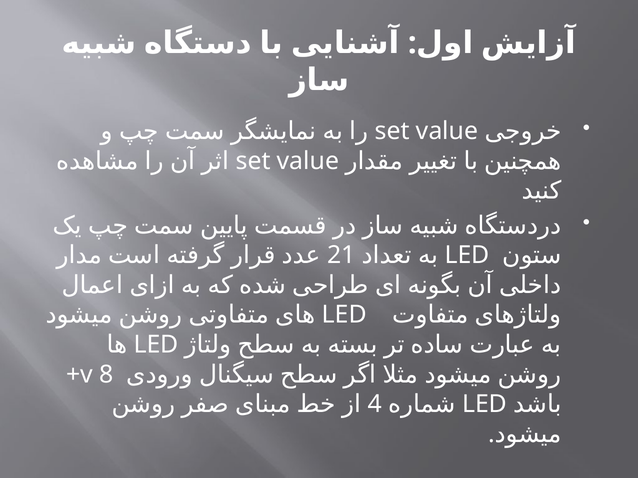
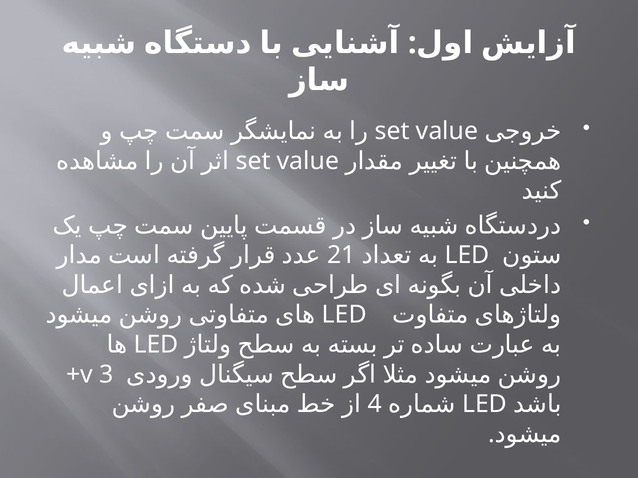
8: 8 -> 3
